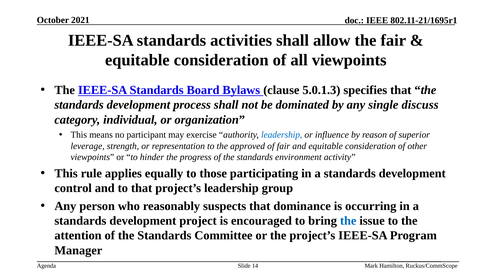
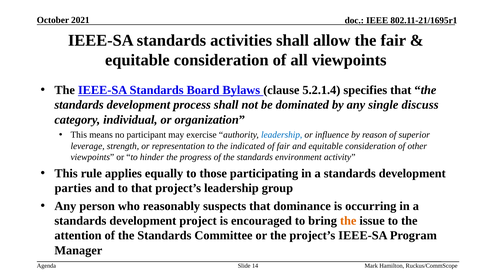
5.0.1.3: 5.0.1.3 -> 5.2.1.4
approved: approved -> indicated
control: control -> parties
the at (348, 221) colour: blue -> orange
